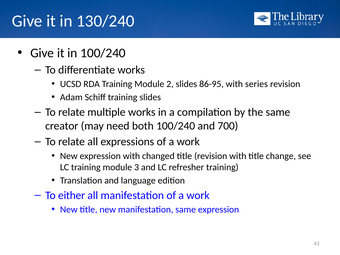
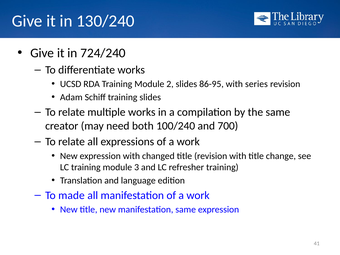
in 100/240: 100/240 -> 724/240
either: either -> made
